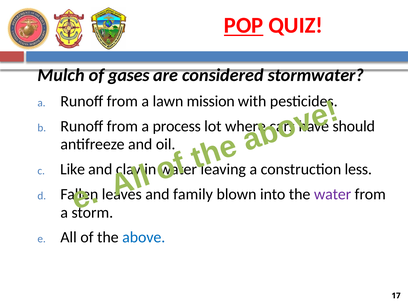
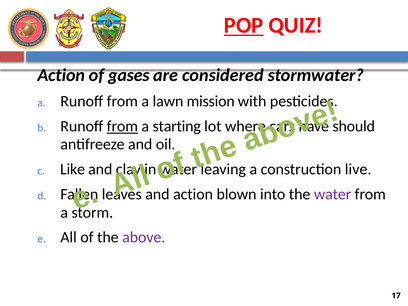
Mulch at (61, 75): Mulch -> Action
from at (122, 126) underline: none -> present
process: process -> starting
less: less -> live
and family: family -> action
above colour: blue -> purple
